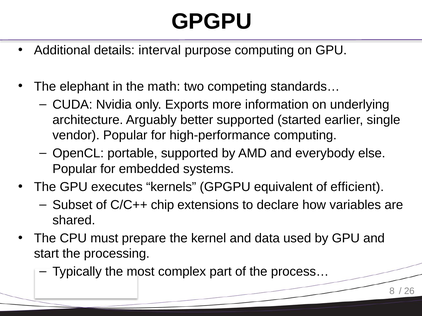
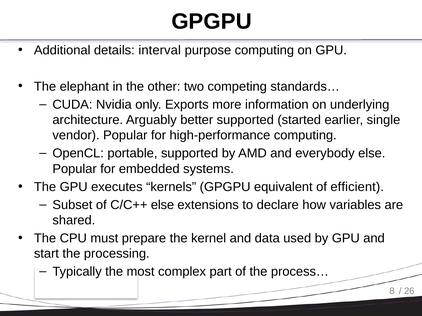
math: math -> other
C/C++ chip: chip -> else
